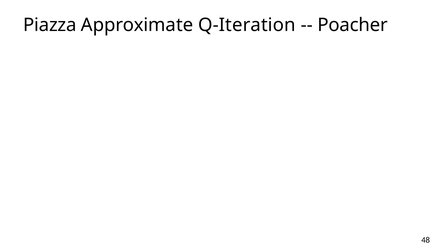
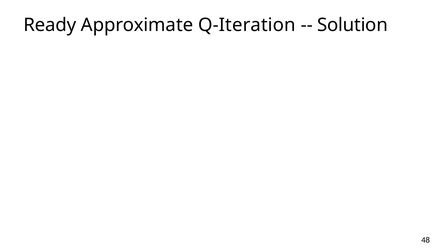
Piazza: Piazza -> Ready
Poacher: Poacher -> Solution
